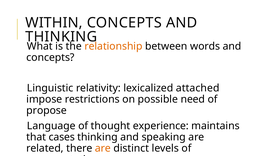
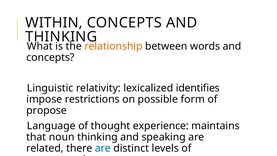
attached: attached -> identifies
need: need -> form
cases: cases -> noun
are at (103, 148) colour: orange -> blue
